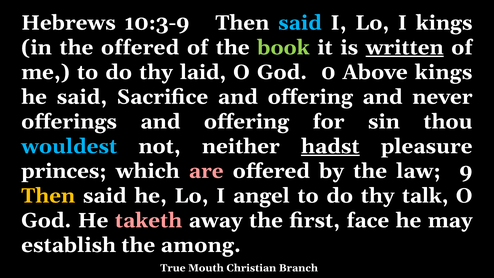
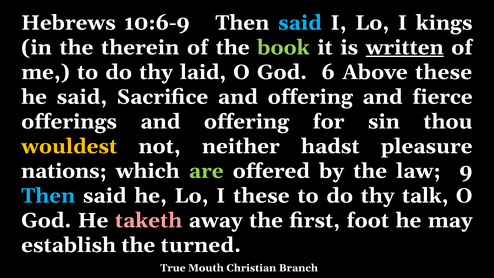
10:3-9: 10:3-9 -> 10:6-9
the offered: offered -> therein
0: 0 -> 6
Above kings: kings -> these
never: never -> fierce
wouldest colour: light blue -> yellow
hadst underline: present -> none
princes: princes -> nations
are colour: pink -> light green
Then at (48, 196) colour: yellow -> light blue
I angel: angel -> these
face: face -> foot
among: among -> turned
